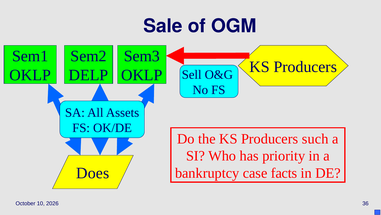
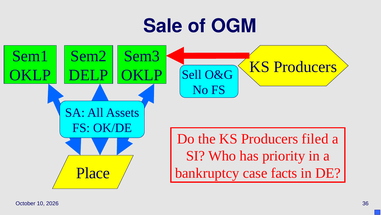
such: such -> filed
Does: Does -> Place
